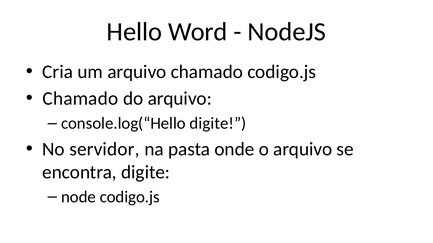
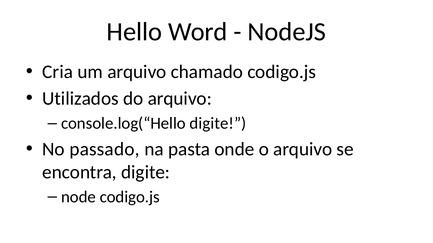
Chamado at (80, 99): Chamado -> Utilizados
servidor: servidor -> passado
